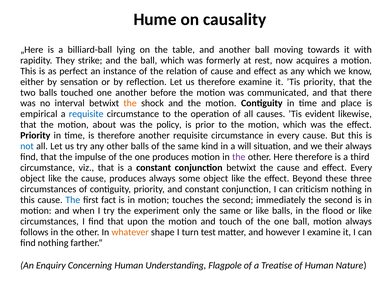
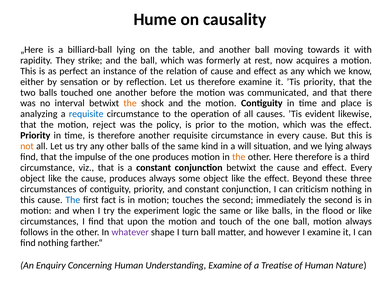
empirical: empirical -> analyzing
about: about -> reject
not colour: blue -> orange
we their: their -> lying
the at (239, 157) colour: purple -> orange
only: only -> logic
whatever colour: orange -> purple
turn test: test -> ball
Understanding Flagpole: Flagpole -> Examine
